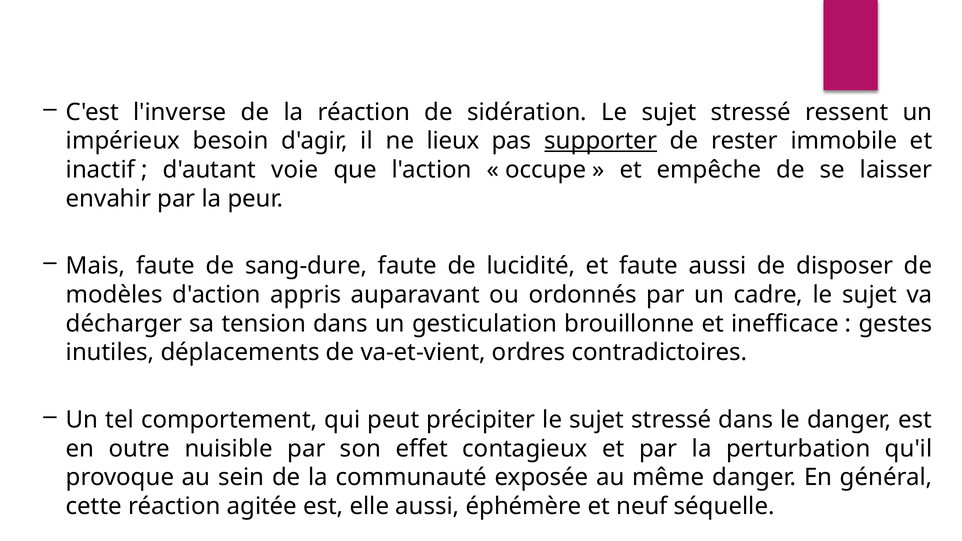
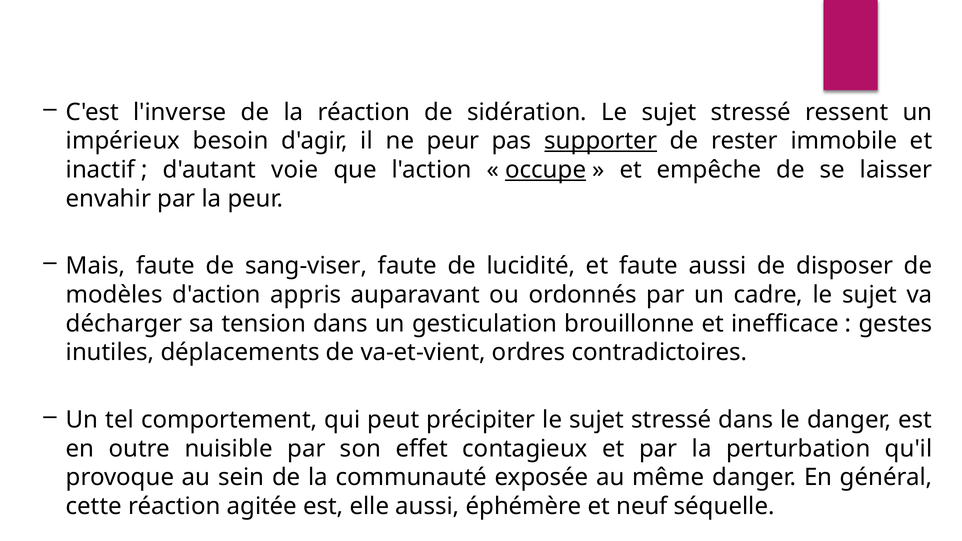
ne lieux: lieux -> peur
occupe underline: none -> present
sang-dure: sang-dure -> sang-viser
